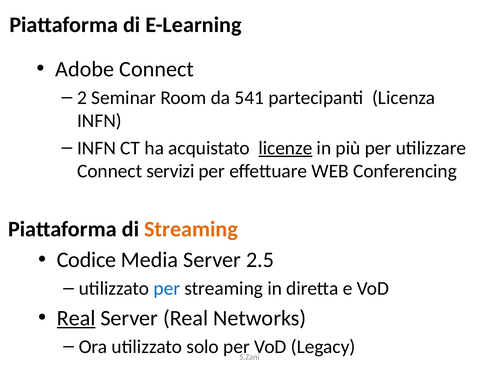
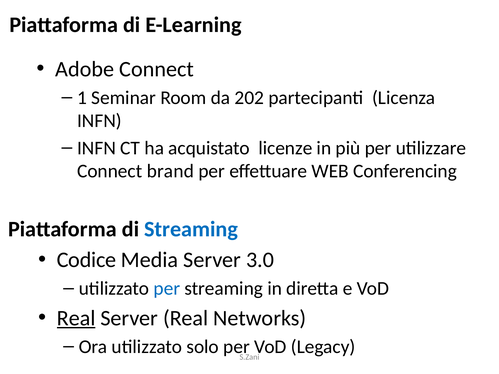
2: 2 -> 1
541: 541 -> 202
licenze underline: present -> none
servizi: servizi -> brand
Streaming at (191, 229) colour: orange -> blue
2.5: 2.5 -> 3.0
